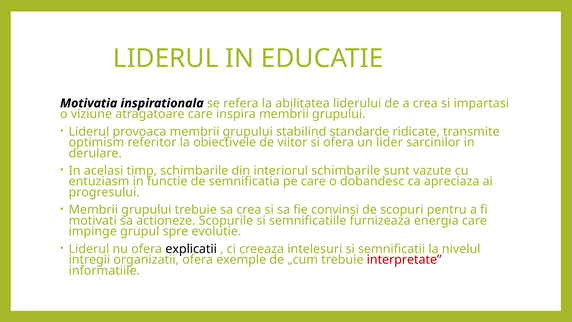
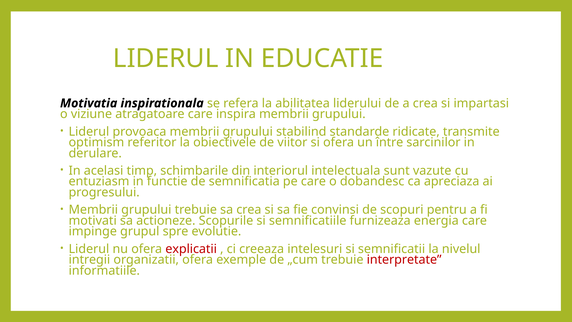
lider: lider -> între
interiorul schimbarile: schimbarile -> intelectuala
explicatii colour: black -> red
